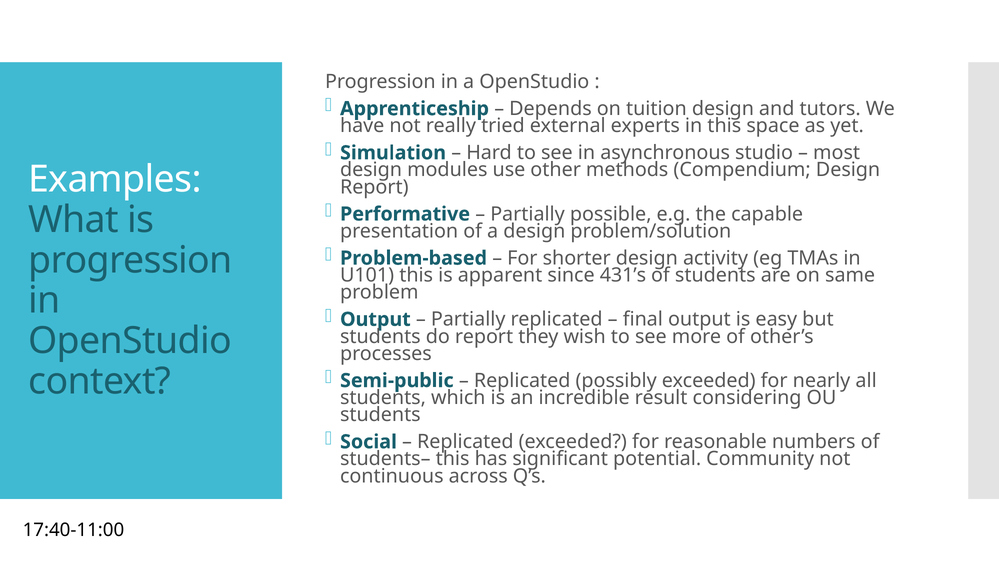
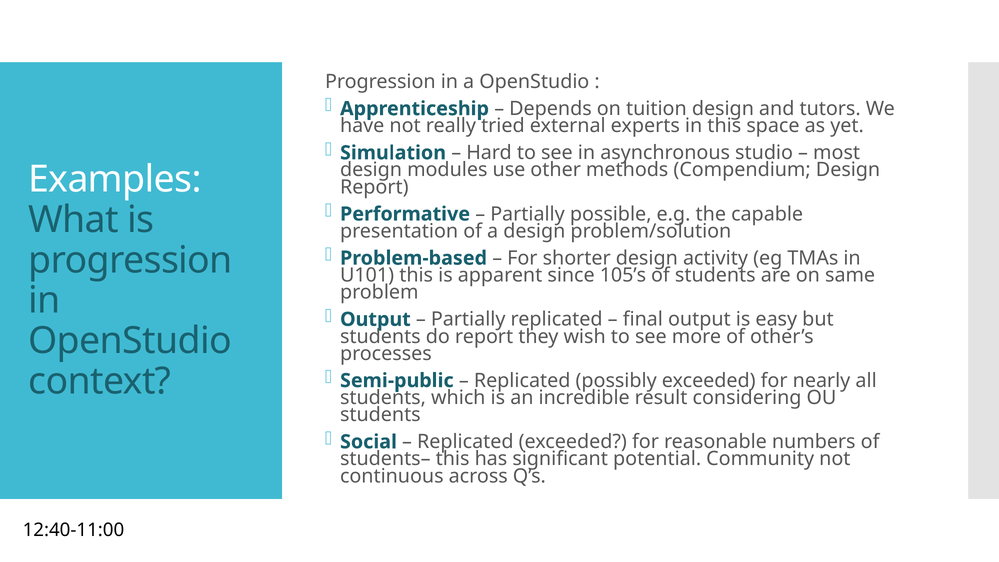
431’s: 431’s -> 105’s
17:40-11:00: 17:40-11:00 -> 12:40-11:00
